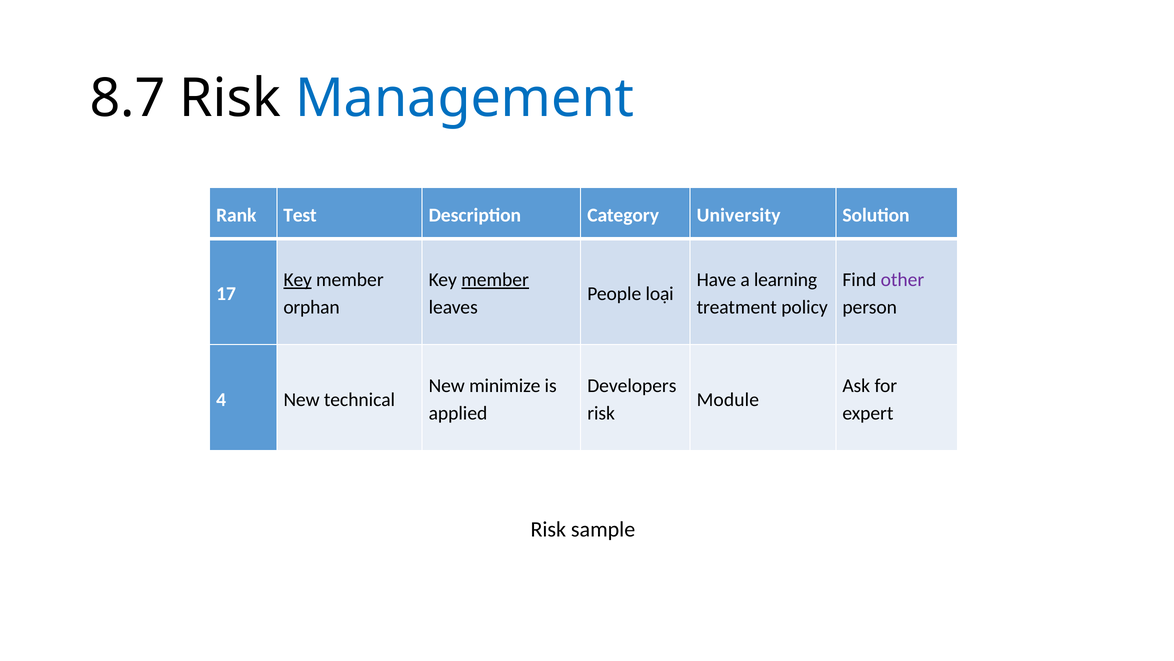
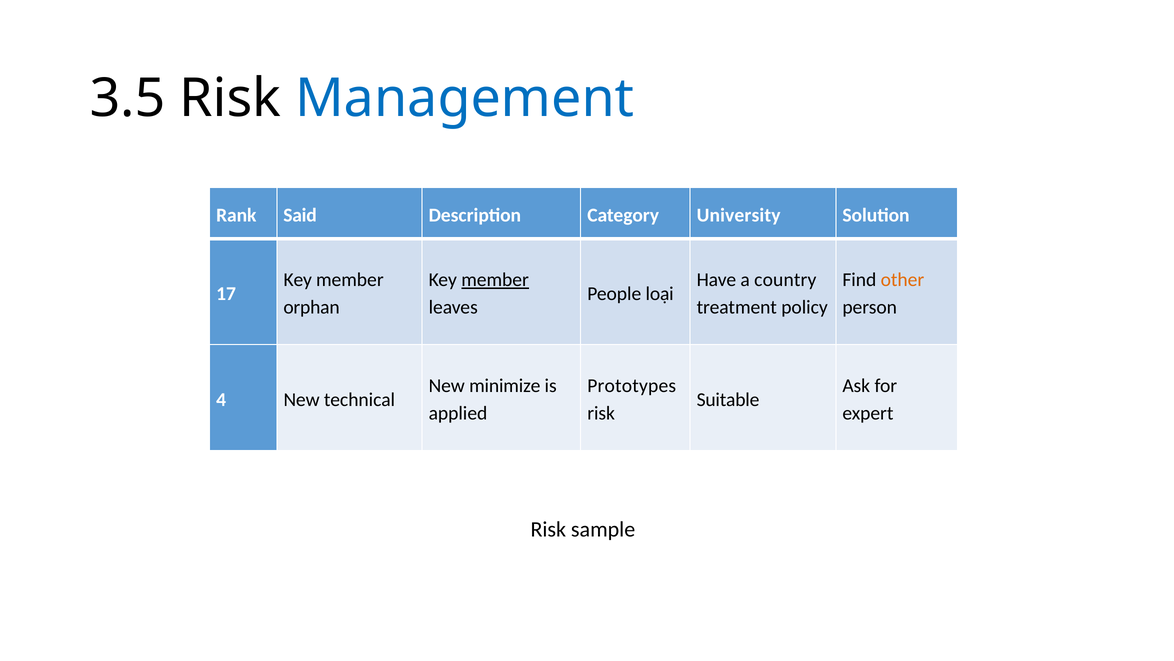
8.7: 8.7 -> 3.5
Test: Test -> Said
Key at (298, 280) underline: present -> none
learning: learning -> country
other colour: purple -> orange
Developers: Developers -> Prototypes
Module: Module -> Suitable
